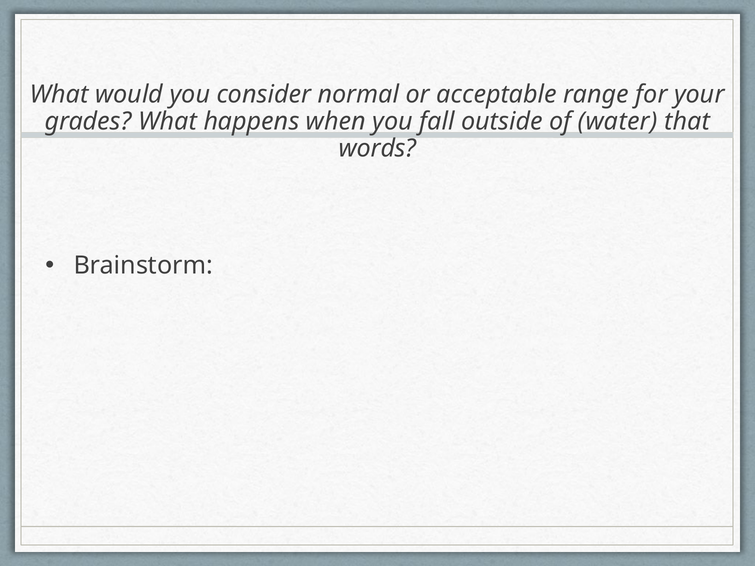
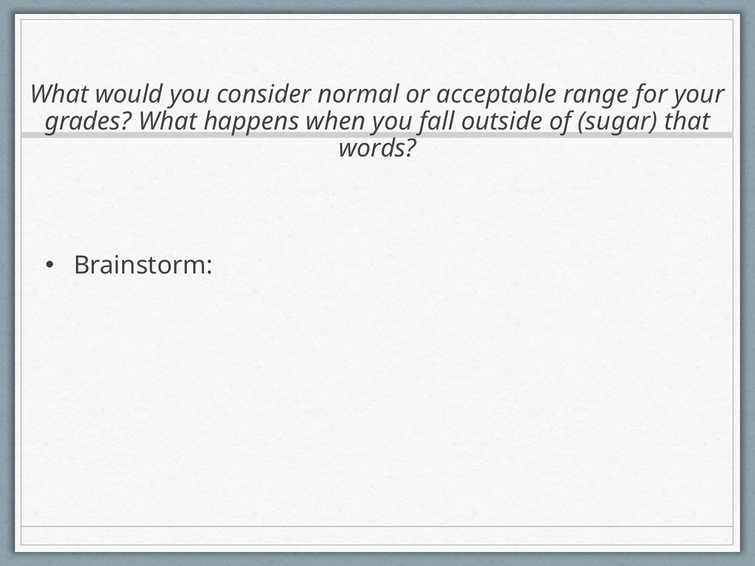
water: water -> sugar
